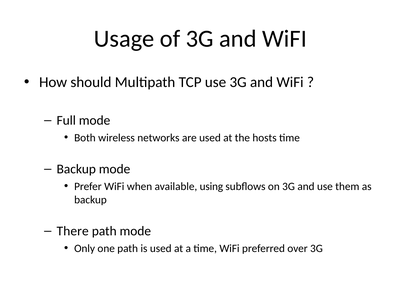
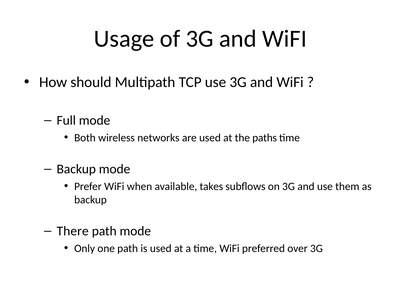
hosts: hosts -> paths
using: using -> takes
